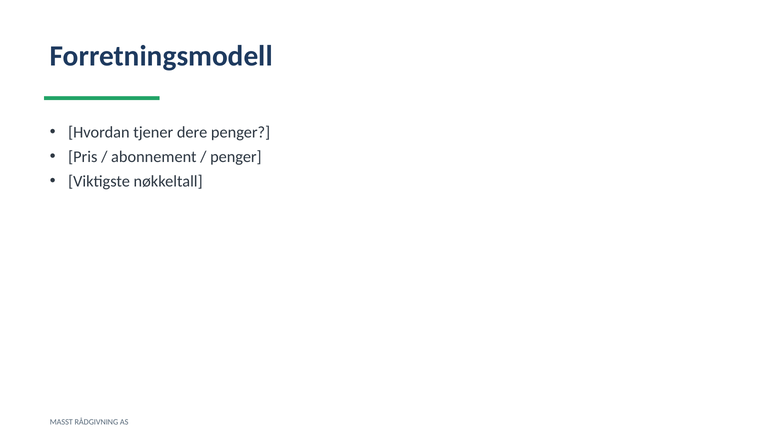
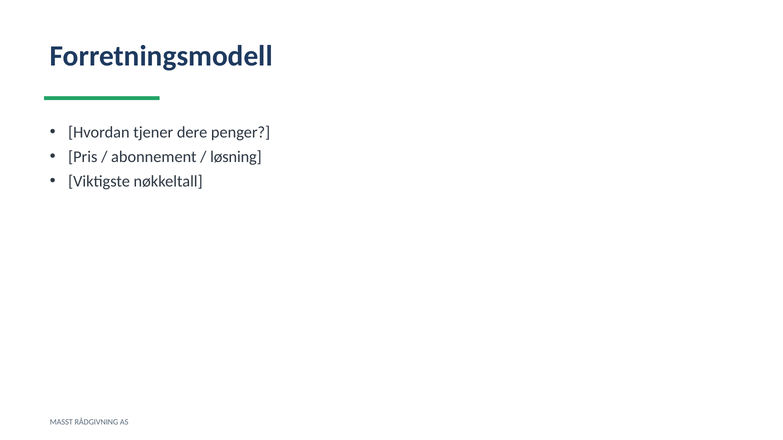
penger at (236, 157): penger -> løsning
